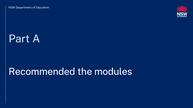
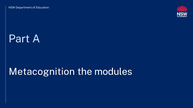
Recommended: Recommended -> Metacognition
